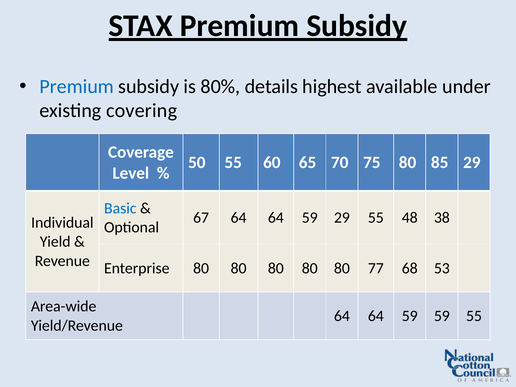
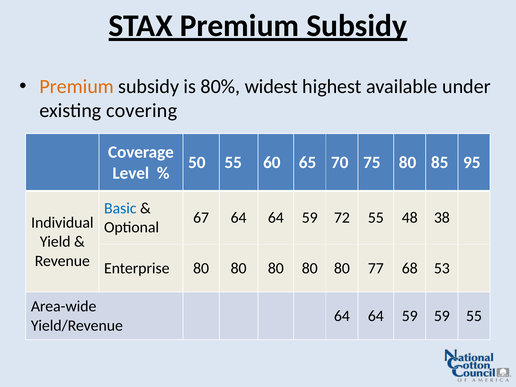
Premium at (77, 87) colour: blue -> orange
details: details -> widest
85 29: 29 -> 95
59 29: 29 -> 72
